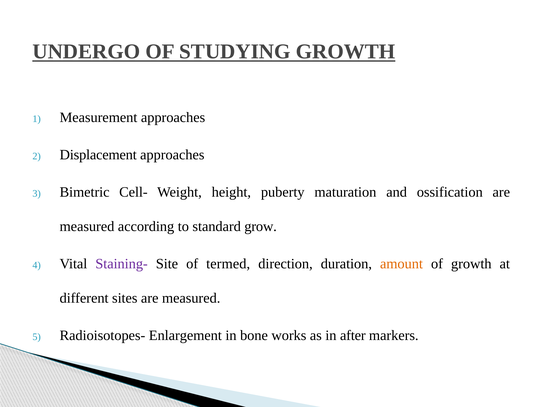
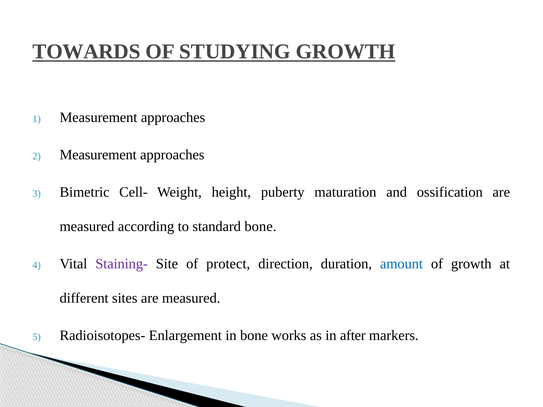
UNDERGO: UNDERGO -> TOWARDS
Displacement at (98, 155): Displacement -> Measurement
standard grow: grow -> bone
termed: termed -> protect
amount colour: orange -> blue
